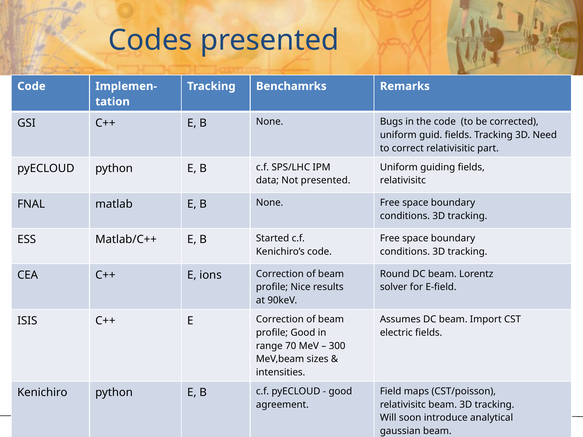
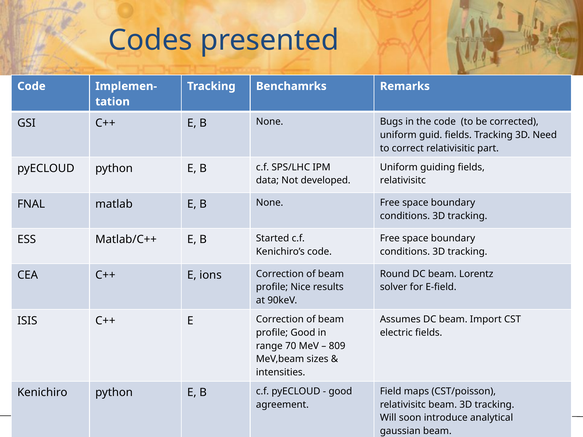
Not presented: presented -> developed
300: 300 -> 809
